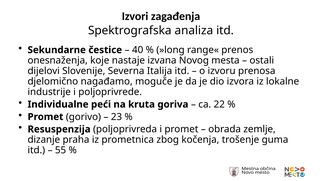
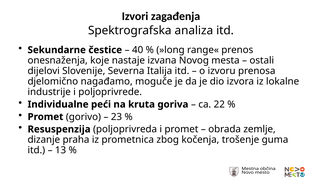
55: 55 -> 13
